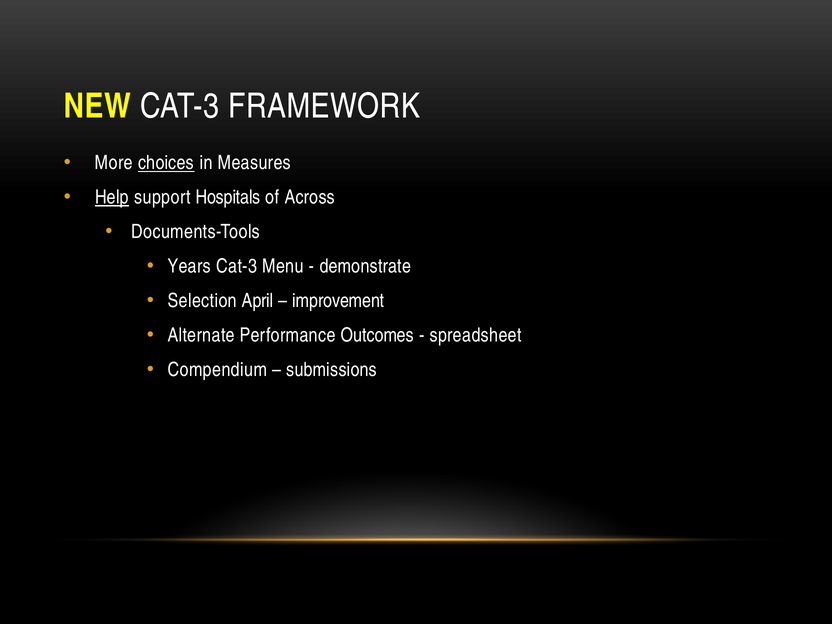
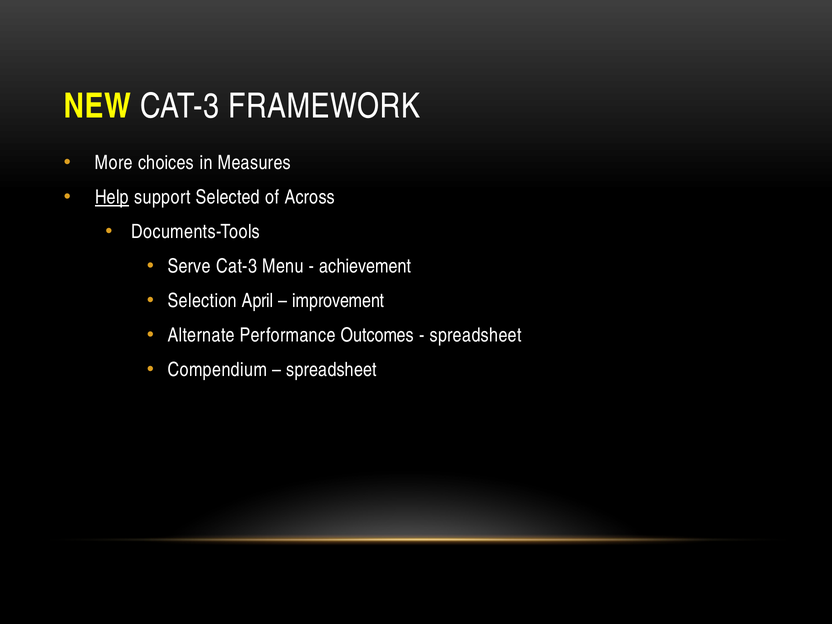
choices underline: present -> none
Hospitals: Hospitals -> Selected
Years: Years -> Serve
demonstrate: demonstrate -> achievement
submissions at (332, 370): submissions -> spreadsheet
